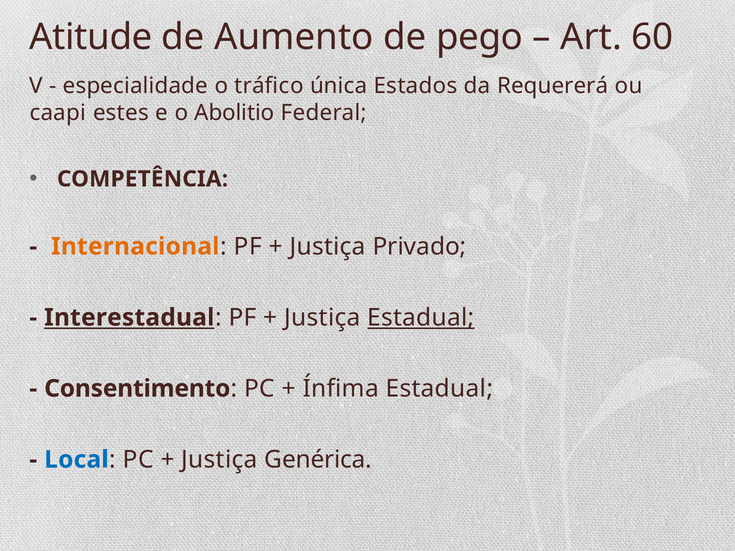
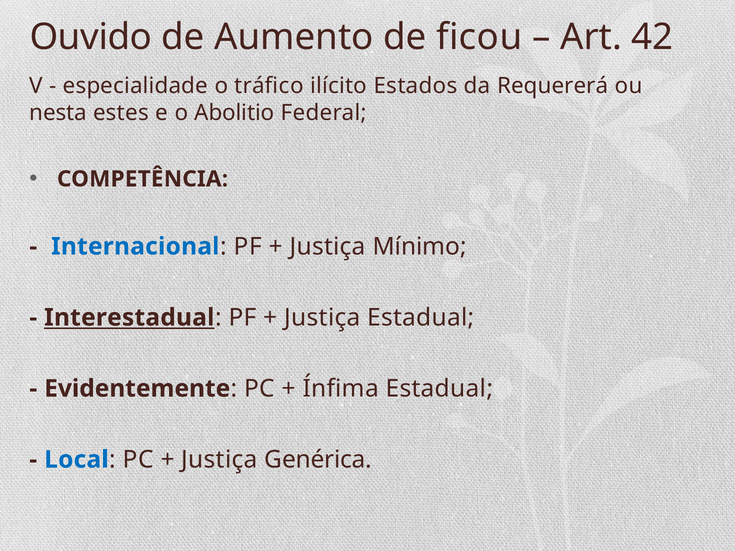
Atitude: Atitude -> Ouvido
pego: pego -> ficou
60: 60 -> 42
única: única -> ilícito
caapi: caapi -> nesta
Internacional colour: orange -> blue
Privado: Privado -> Mínimo
Estadual at (421, 318) underline: present -> none
Consentimento: Consentimento -> Evidentemente
